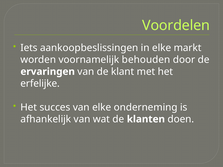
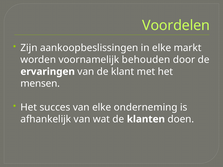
Iets: Iets -> Zijn
erfelijke: erfelijke -> mensen
